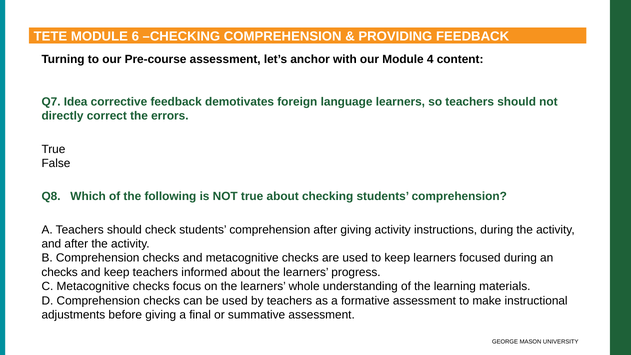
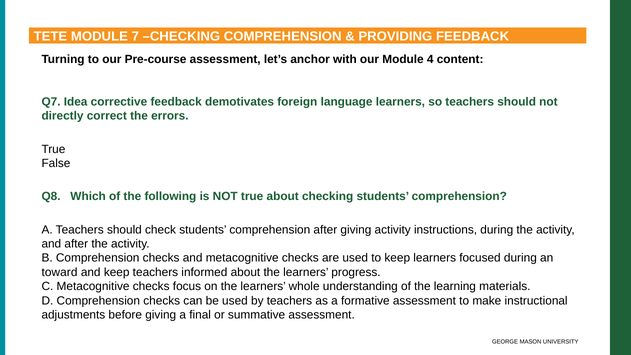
6: 6 -> 7
checks at (60, 272): checks -> toward
